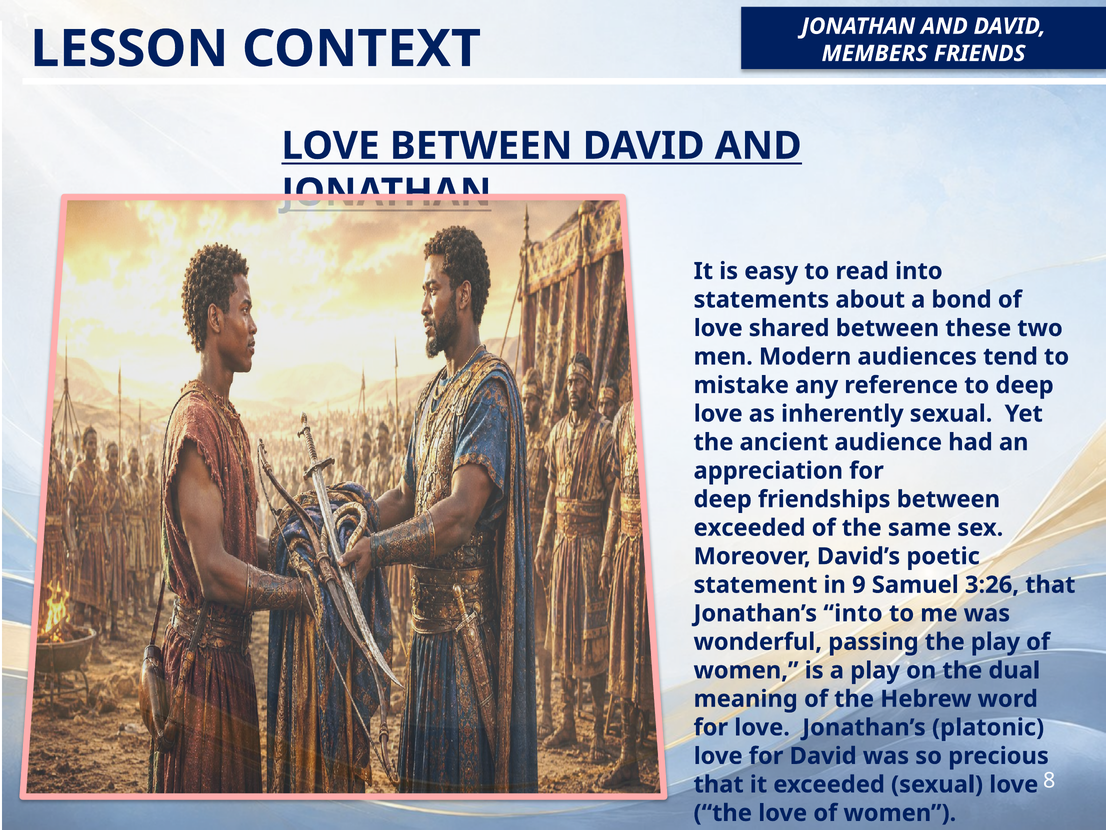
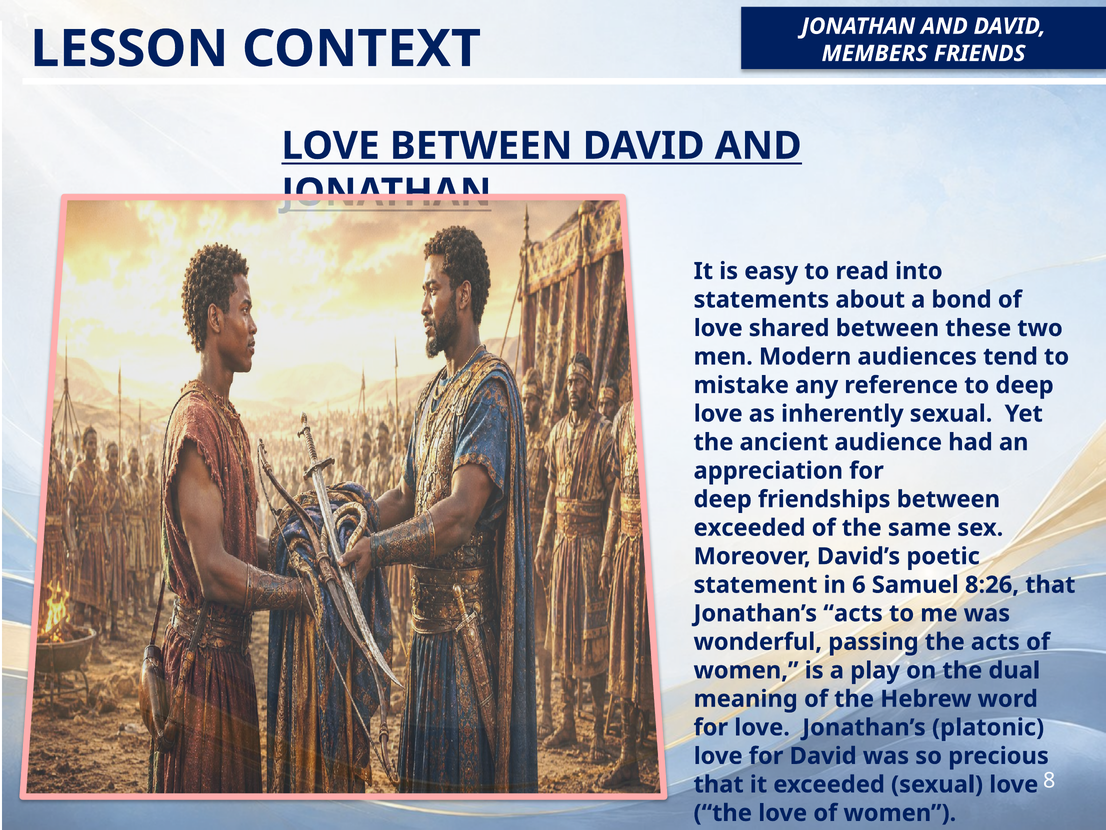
9: 9 -> 6
3:26: 3:26 -> 8:26
Jonathan’s into: into -> acts
the play: play -> acts
